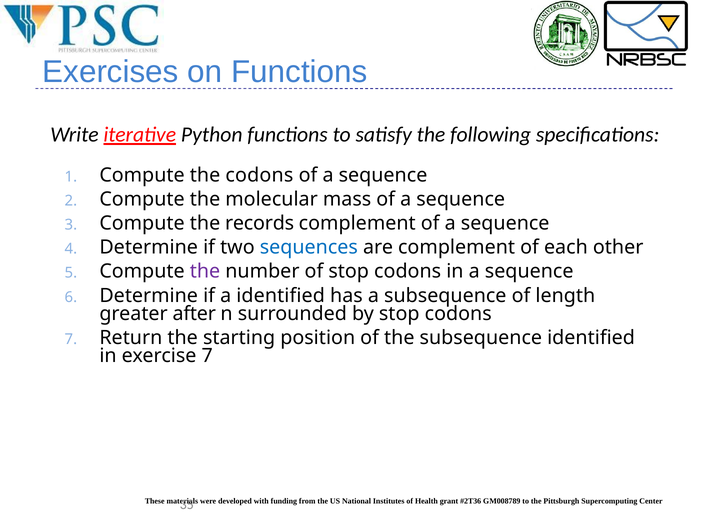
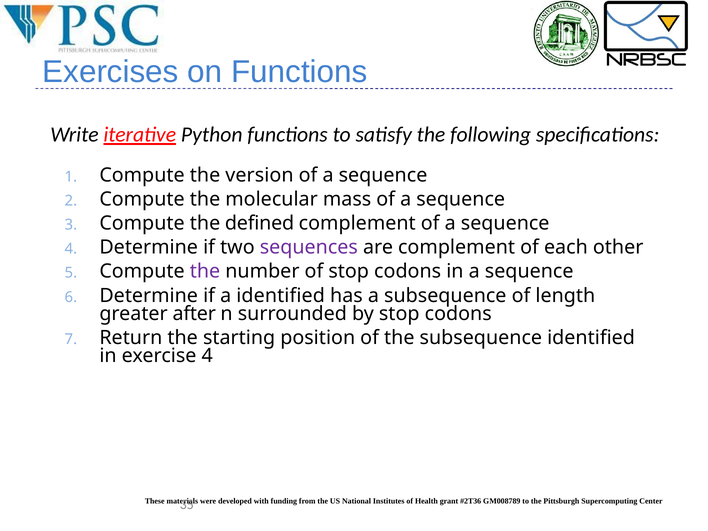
the codons: codons -> version
records: records -> defined
sequences colour: blue -> purple
exercise 7: 7 -> 4
